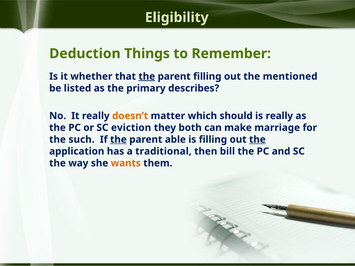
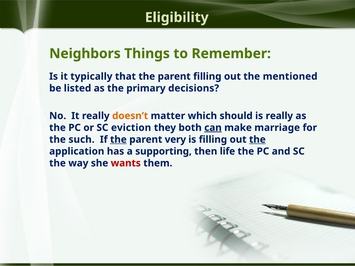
Deduction: Deduction -> Neighbors
whether: whether -> typically
the at (147, 76) underline: present -> none
describes: describes -> decisions
can underline: none -> present
able: able -> very
traditional: traditional -> supporting
bill: bill -> life
wants colour: orange -> red
